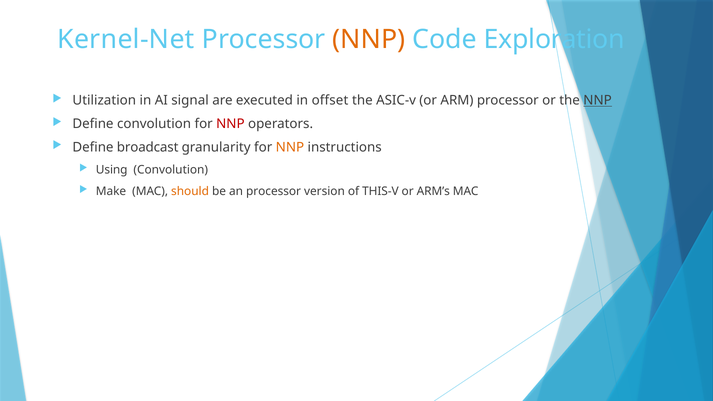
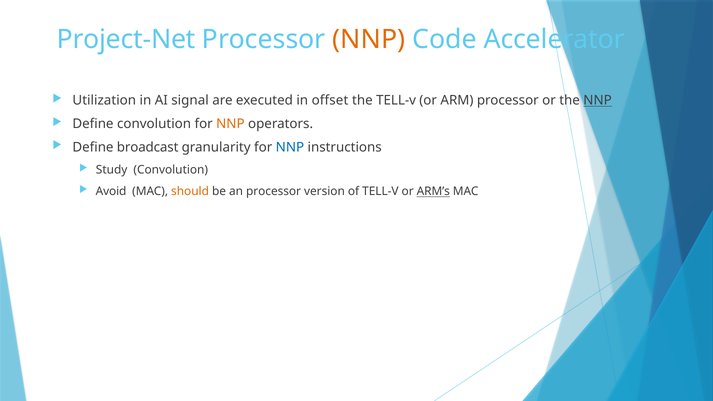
Kernel-Net: Kernel-Net -> Project-Net
Exploration: Exploration -> Accelerator
the ASIC-v: ASIC-v -> TELL-v
NNP at (230, 124) colour: red -> orange
NNP at (290, 147) colour: orange -> blue
Using: Using -> Study
Make: Make -> Avoid
of THIS-V: THIS-V -> TELL-V
ARM’s underline: none -> present
